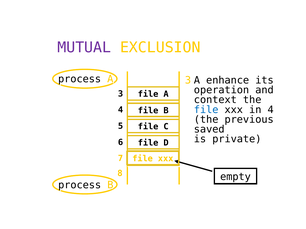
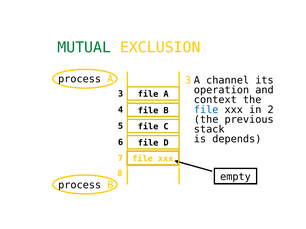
MUTUAL colour: purple -> green
enhance: enhance -> channel
in 4: 4 -> 2
saved: saved -> stack
private: private -> depends
